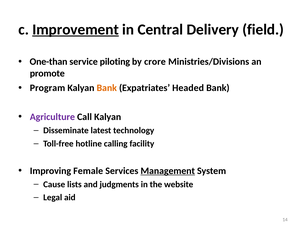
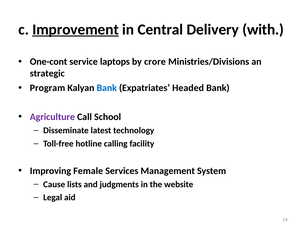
field: field -> with
One-than: One-than -> One-cont
piloting: piloting -> laptops
promote: promote -> strategic
Bank at (107, 88) colour: orange -> blue
Call Kalyan: Kalyan -> School
Management underline: present -> none
